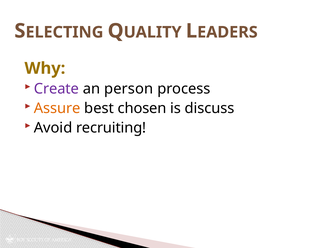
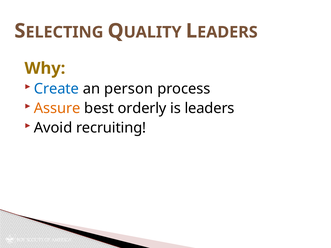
Create colour: purple -> blue
chosen: chosen -> orderly
discuss: discuss -> leaders
